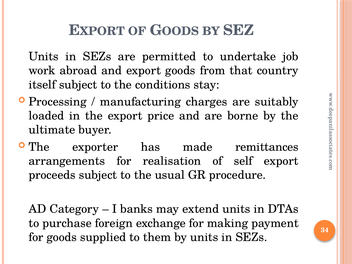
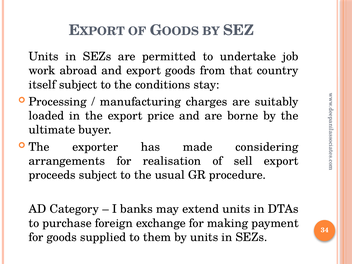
remittances: remittances -> considering
self: self -> sell
